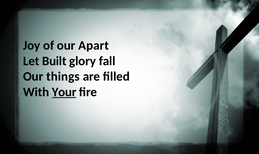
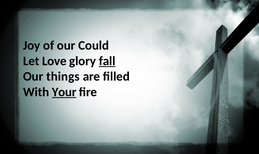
Apart: Apart -> Could
Built: Built -> Love
fall underline: none -> present
